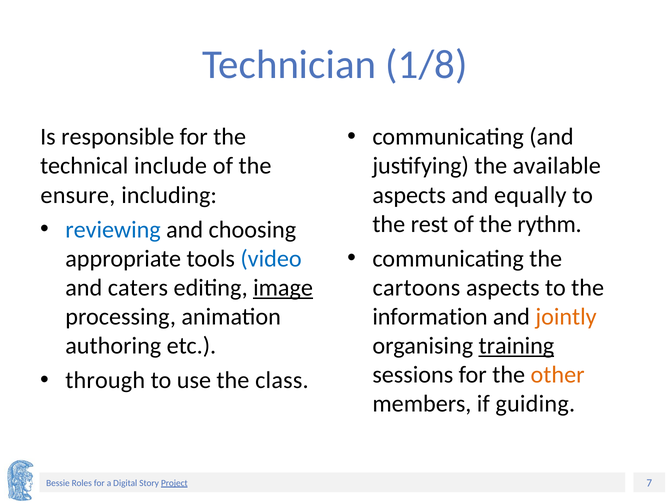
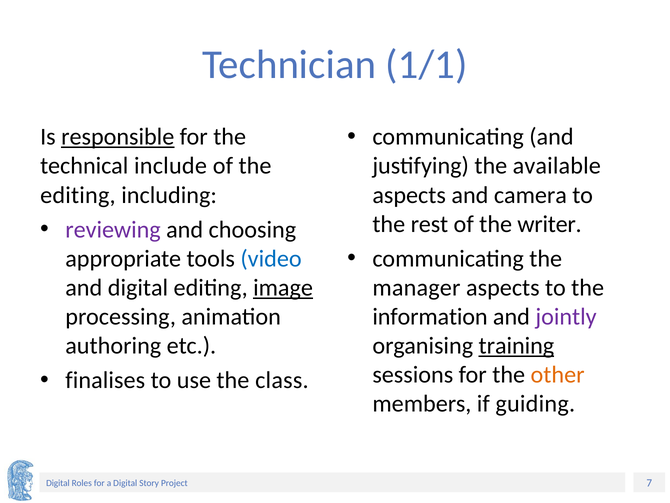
1/8: 1/8 -> 1/1
responsible underline: none -> present
ensure at (78, 195): ensure -> editing
equally: equally -> camera
rythm: rythm -> writer
reviewing colour: blue -> purple
and caters: caters -> digital
cartoons: cartoons -> manager
jointly colour: orange -> purple
through: through -> finalises
Bessie at (58, 482): Bessie -> Digital
Project underline: present -> none
